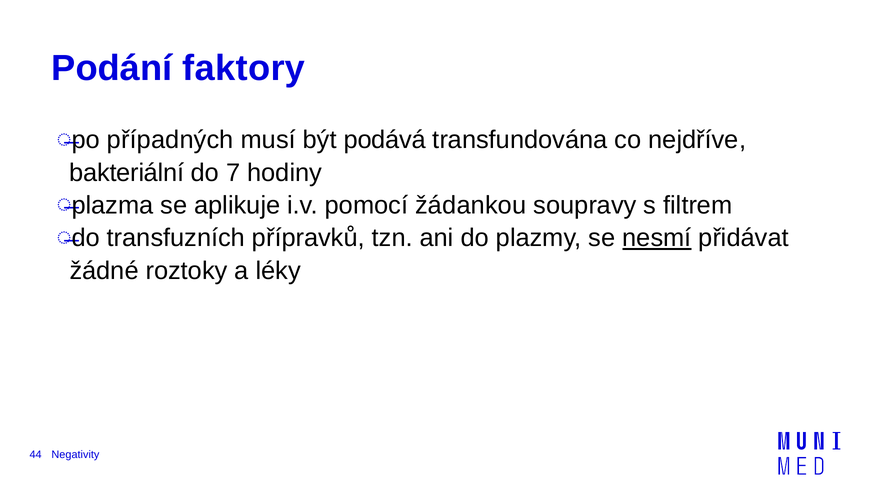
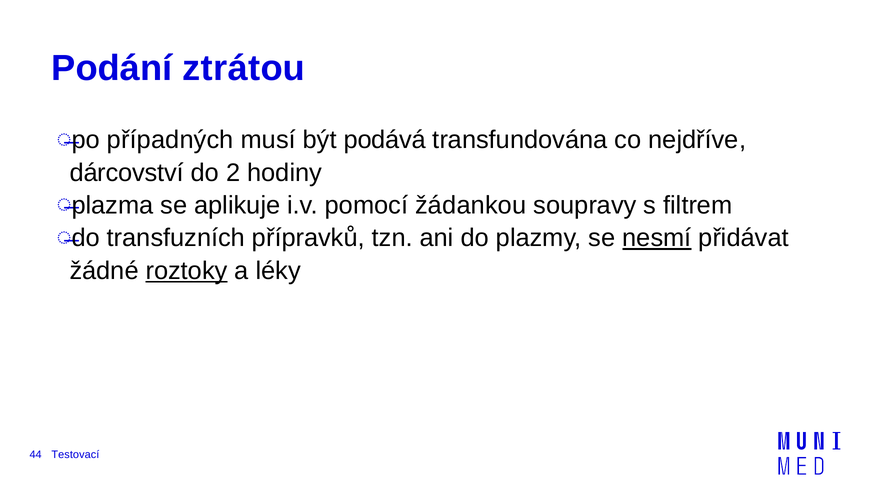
faktory: faktory -> ztrátou
bakteriální: bakteriální -> dárcovství
7: 7 -> 2
roztoky underline: none -> present
Negativity: Negativity -> Testovací
